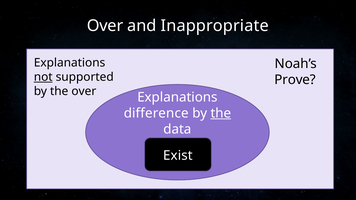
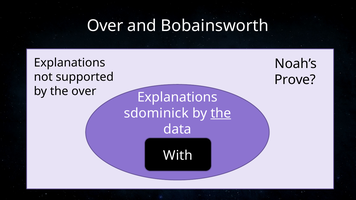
Inappropriate: Inappropriate -> Bobainsworth
not underline: present -> none
difference: difference -> sdominick
Exist: Exist -> With
